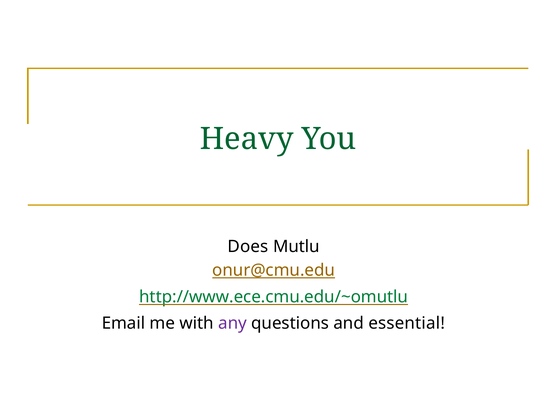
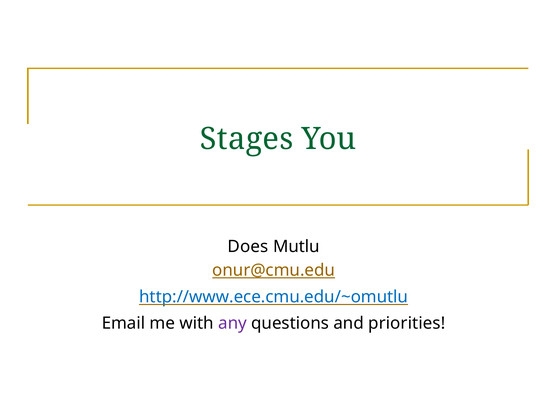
Heavy: Heavy -> Stages
http://www.ece.cmu.edu/~omutlu colour: green -> blue
essential: essential -> priorities
